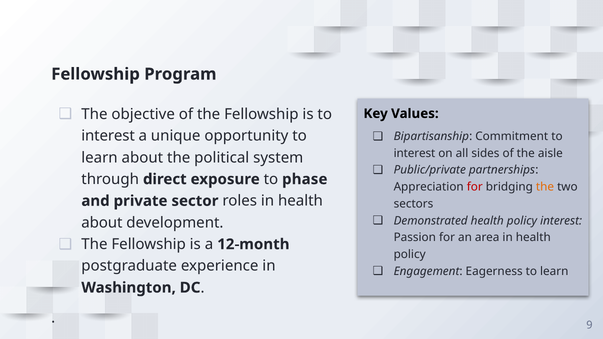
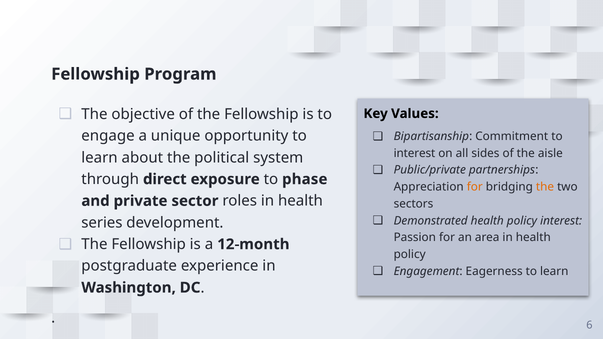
interest at (108, 136): interest -> engage
for at (475, 187) colour: red -> orange
about at (102, 223): about -> series
9: 9 -> 6
